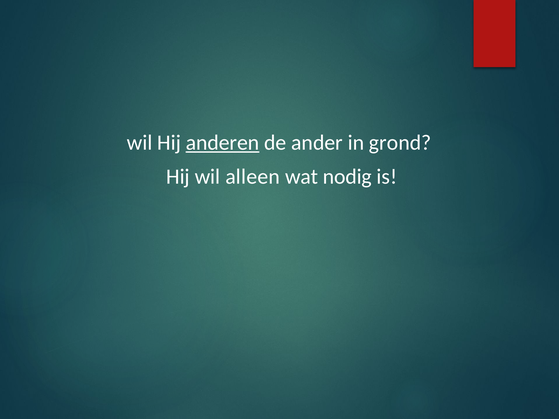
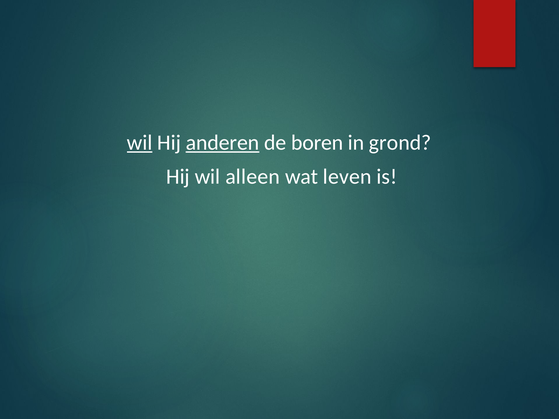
wil at (140, 143) underline: none -> present
ander: ander -> boren
nodig: nodig -> leven
